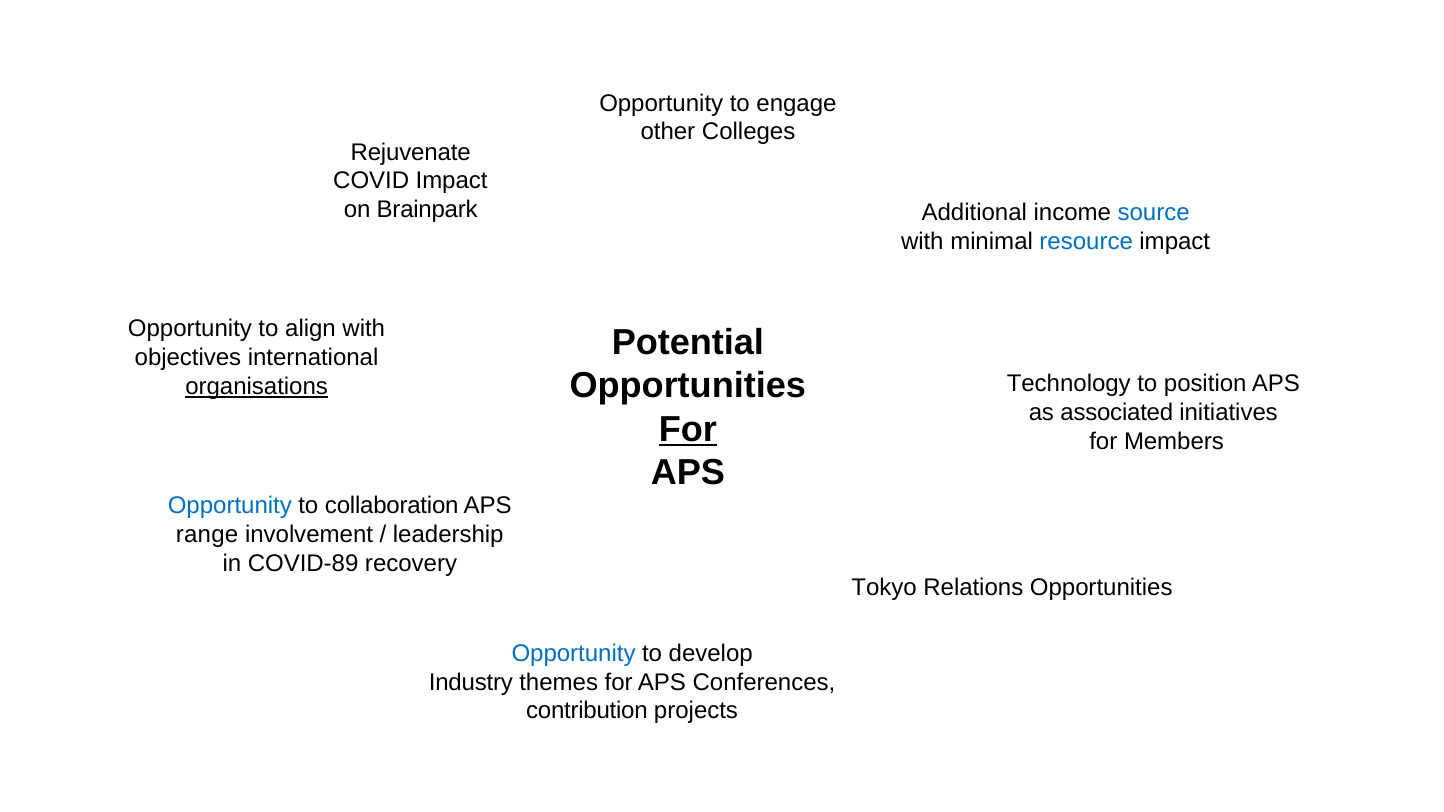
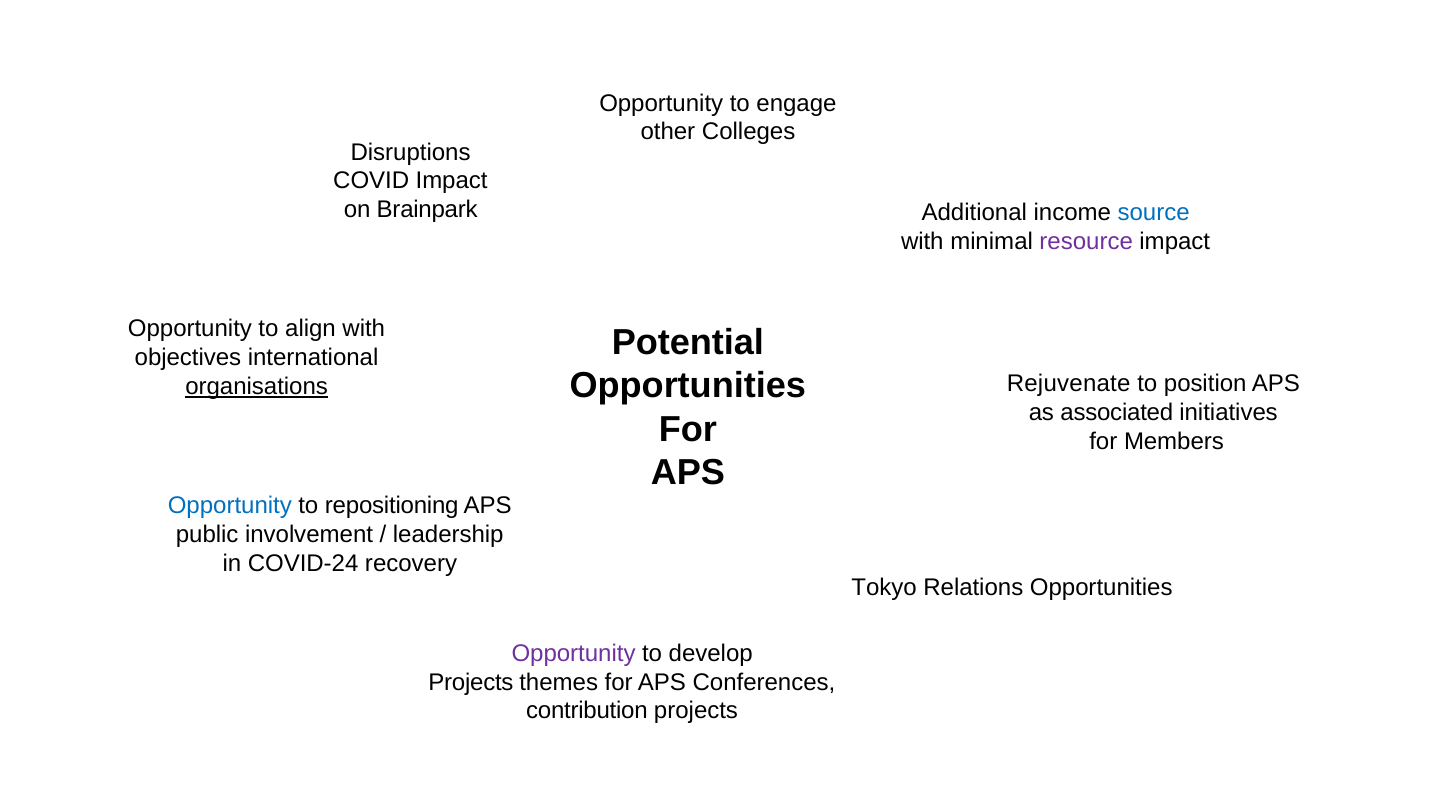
Rejuvenate: Rejuvenate -> Disruptions
resource colour: blue -> purple
Technology: Technology -> Rejuvenate
For at (688, 429) underline: present -> none
collaboration: collaboration -> repositioning
range: range -> public
COVID-89: COVID-89 -> COVID-24
Opportunity at (574, 654) colour: blue -> purple
Industry at (471, 682): Industry -> Projects
